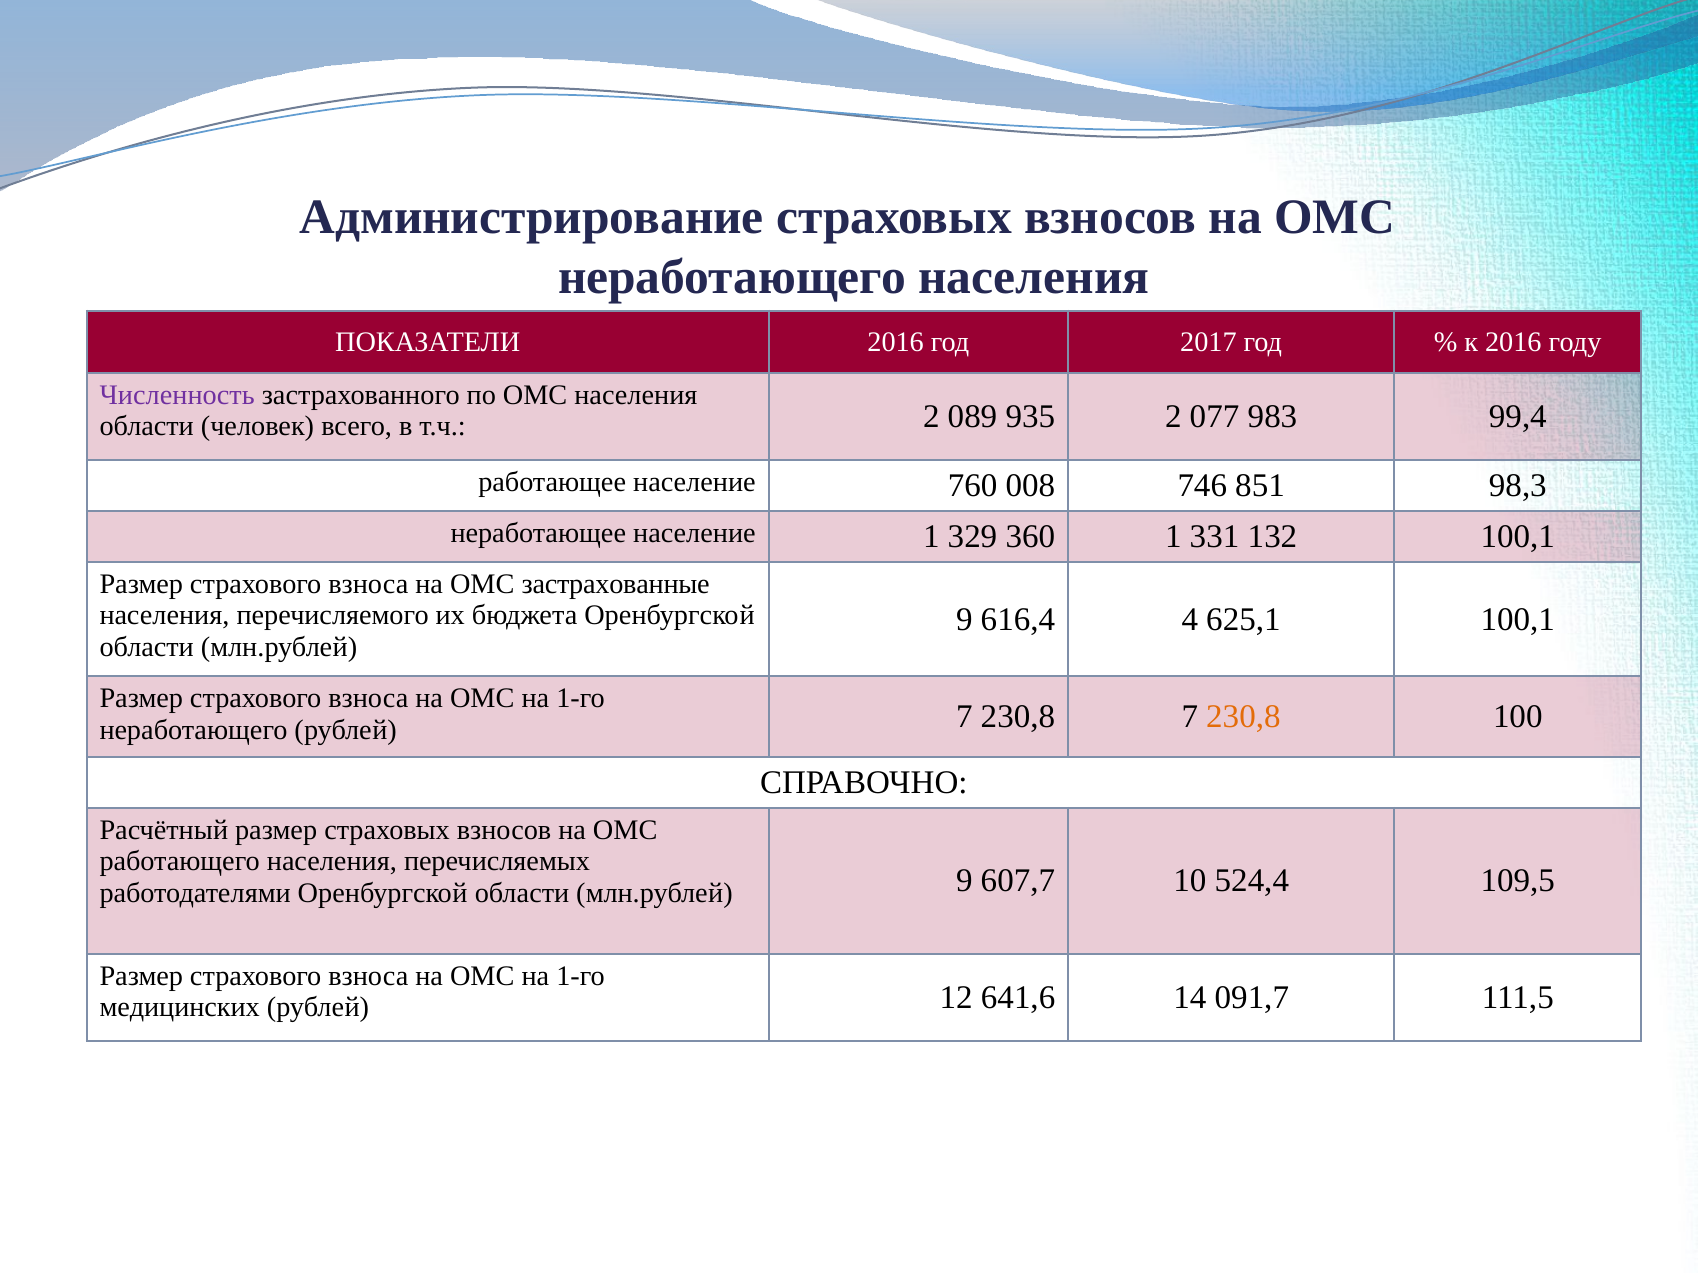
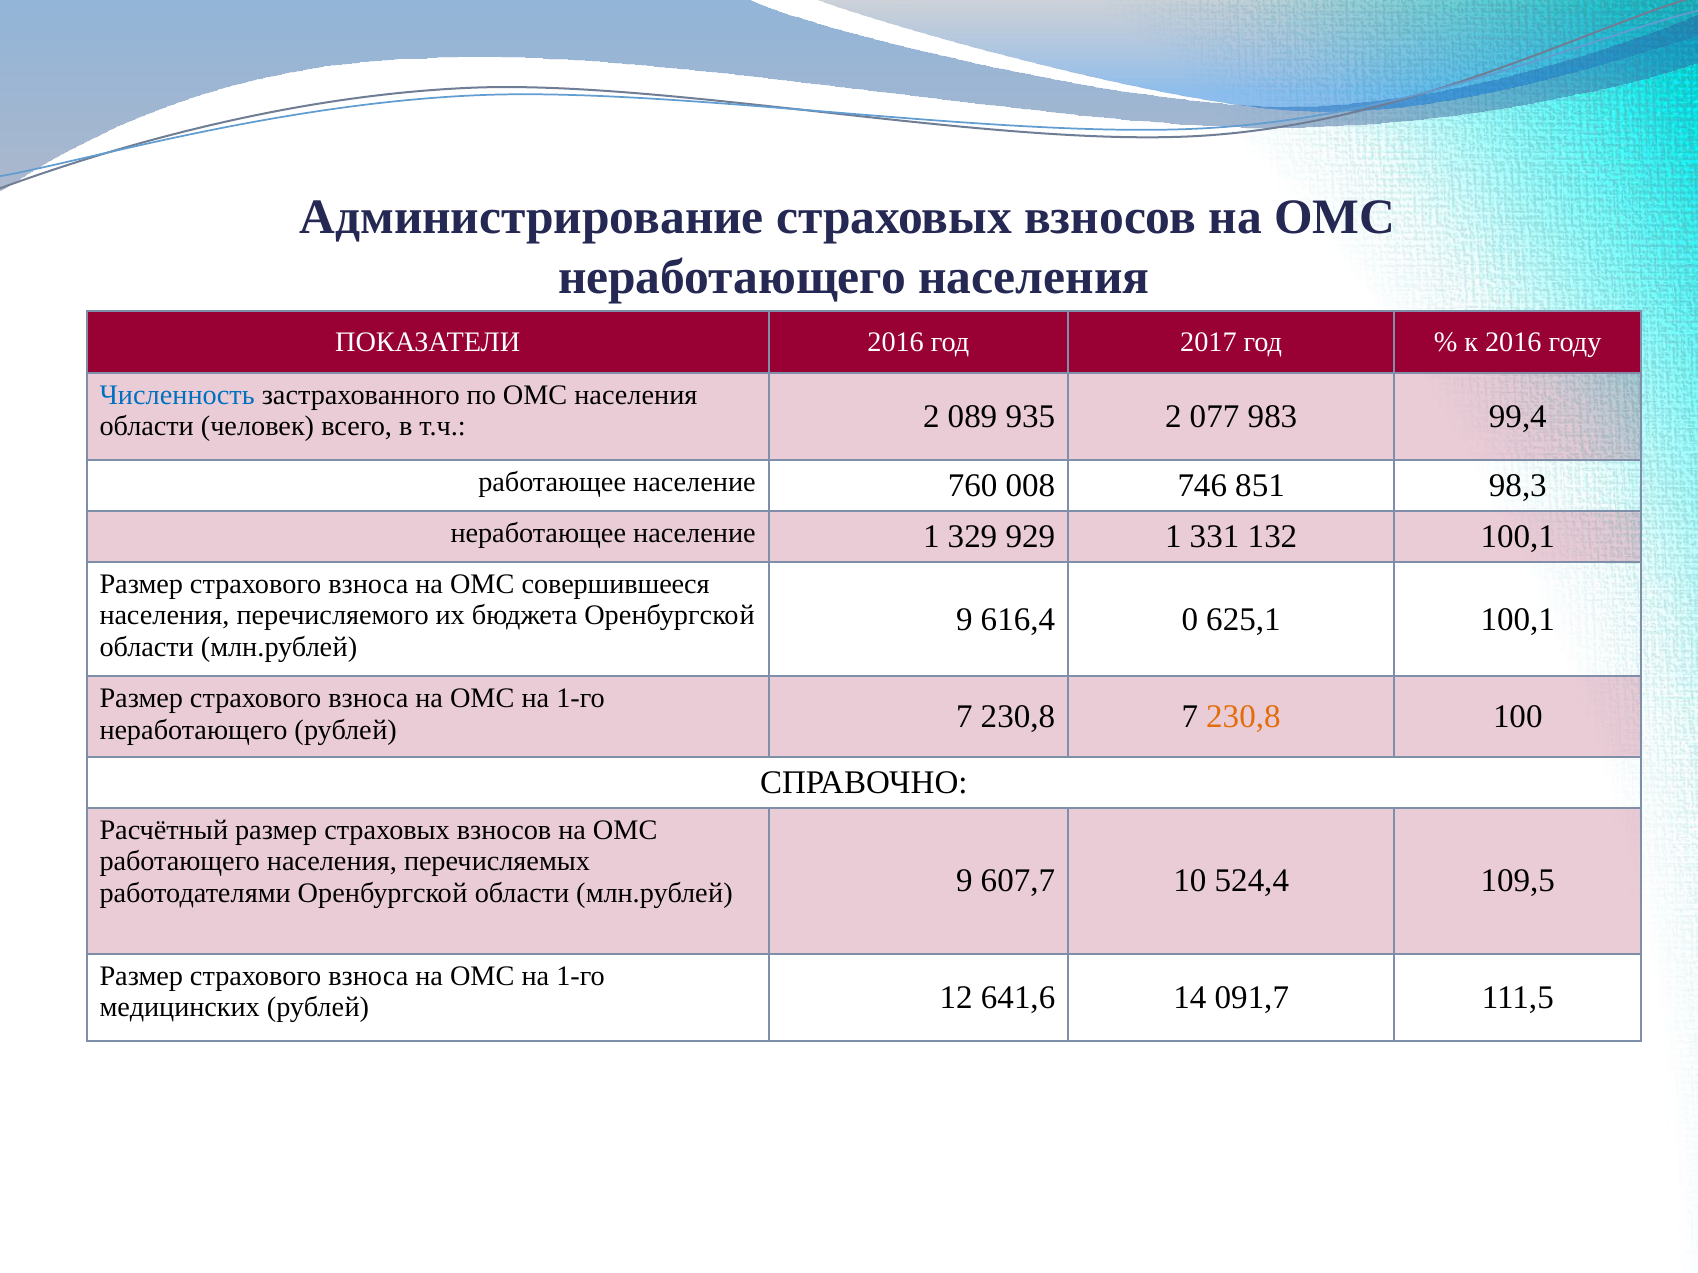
Численность colour: purple -> blue
360: 360 -> 929
застрахованные: застрахованные -> совершившееся
4: 4 -> 0
